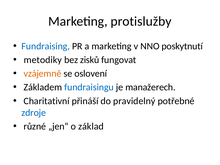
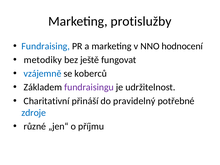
poskytnutí: poskytnutí -> hodnocení
zisků: zisků -> ještě
vzájemně colour: orange -> blue
oslovení: oslovení -> koberců
fundraisingu colour: blue -> purple
manažerech: manažerech -> udržitelnost
základ: základ -> příjmu
